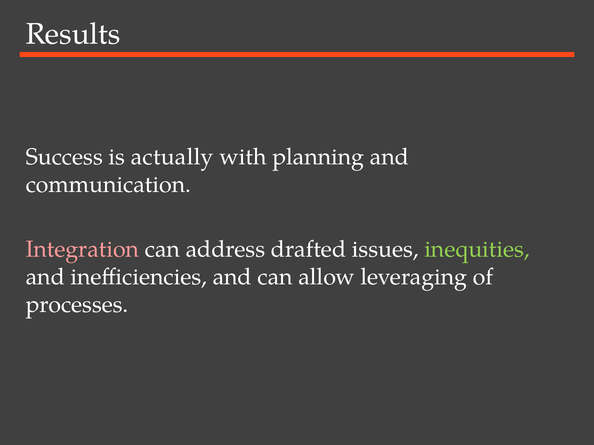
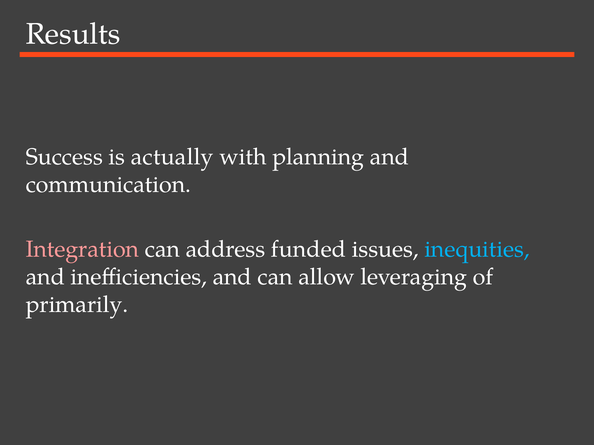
drafted: drafted -> funded
inequities colour: light green -> light blue
processes: processes -> primarily
